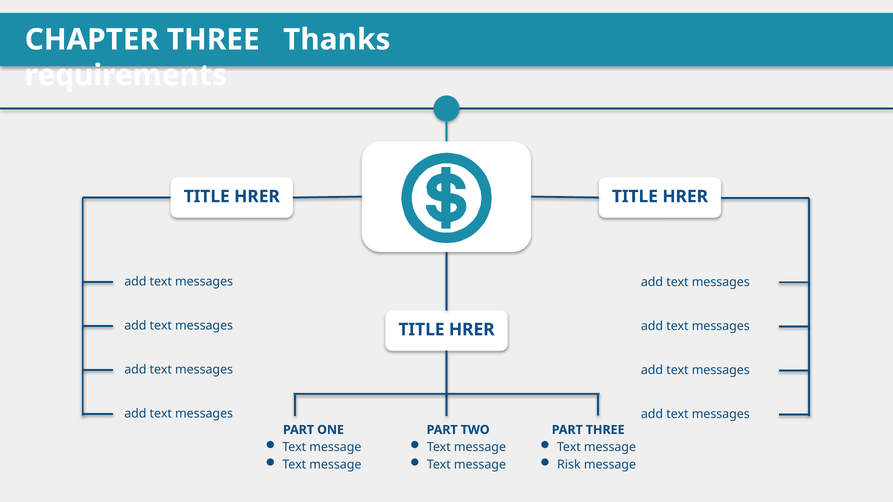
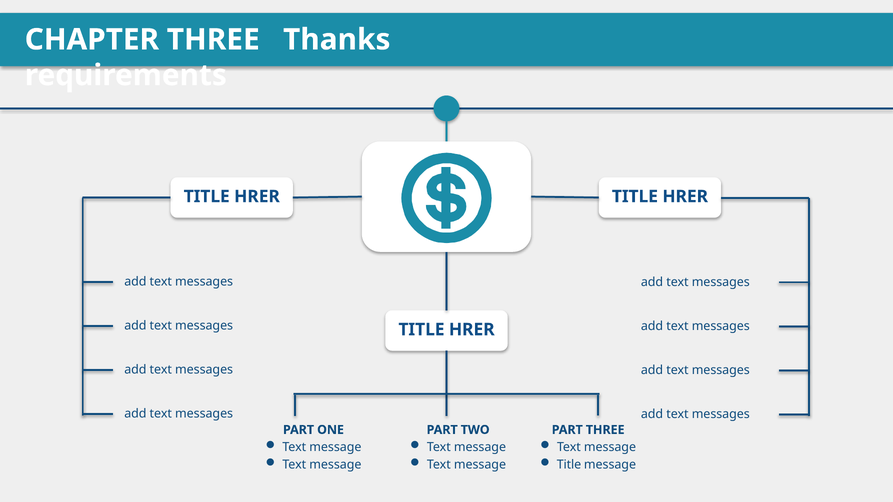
Risk at (569, 465): Risk -> Title
